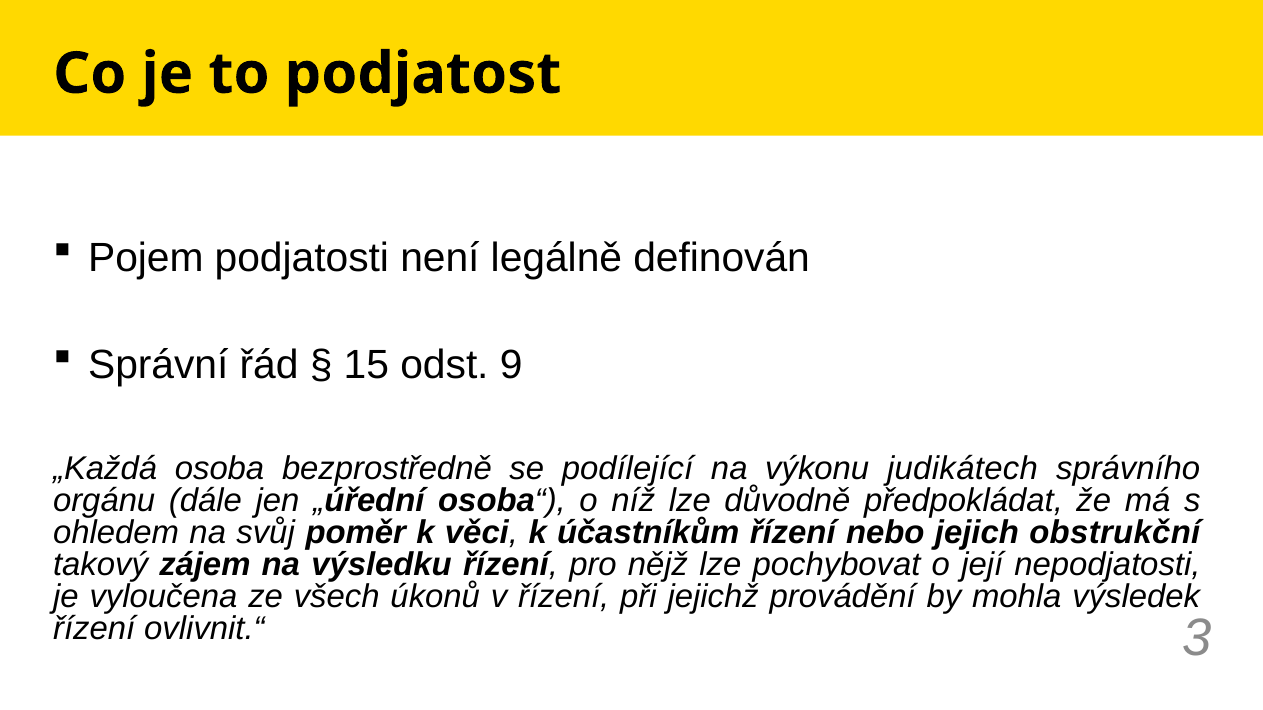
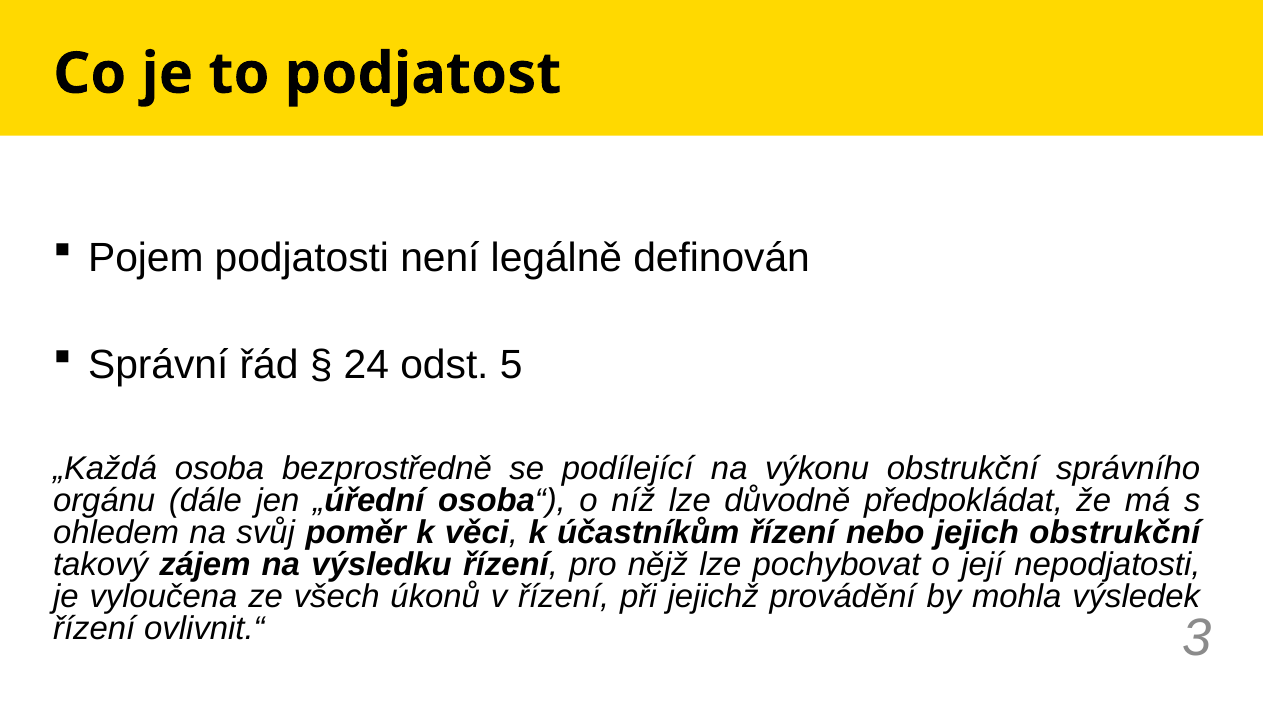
15: 15 -> 24
9: 9 -> 5
výkonu judikátech: judikátech -> obstrukční
